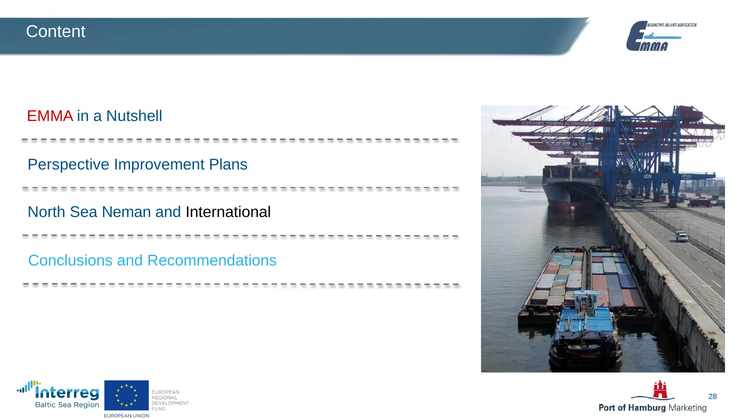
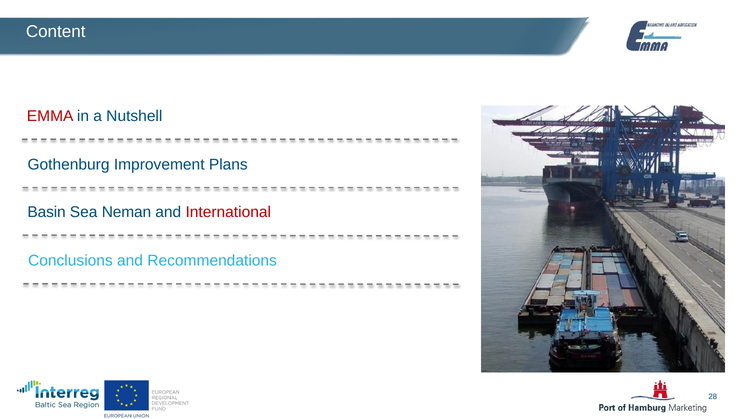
Perspective: Perspective -> Gothenburg
North: North -> Basin
International colour: black -> red
